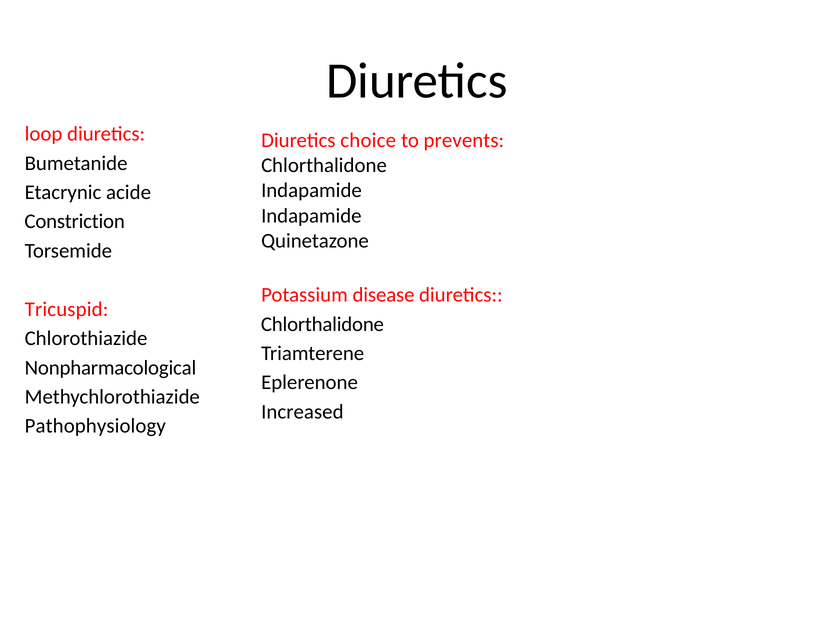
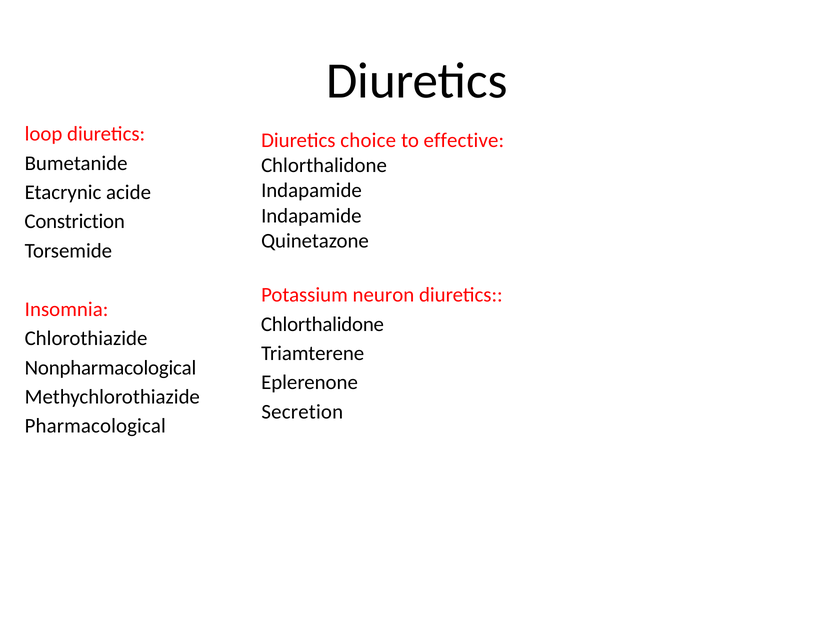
prevents: prevents -> effective
disease: disease -> neuron
Tricuspid: Tricuspid -> Insomnia
Increased: Increased -> Secretion
Pathophysiology: Pathophysiology -> Pharmacological
